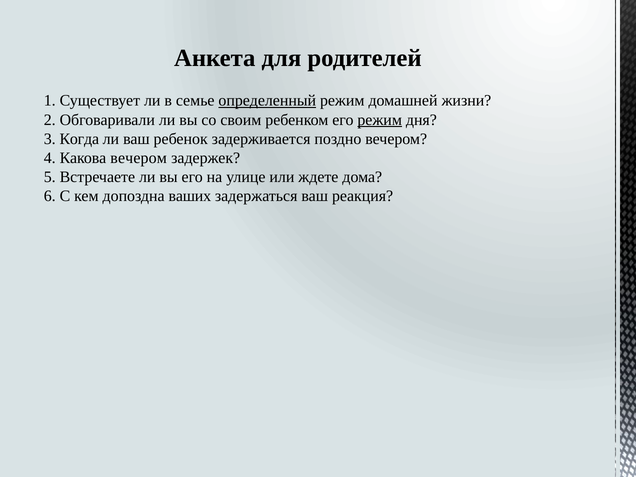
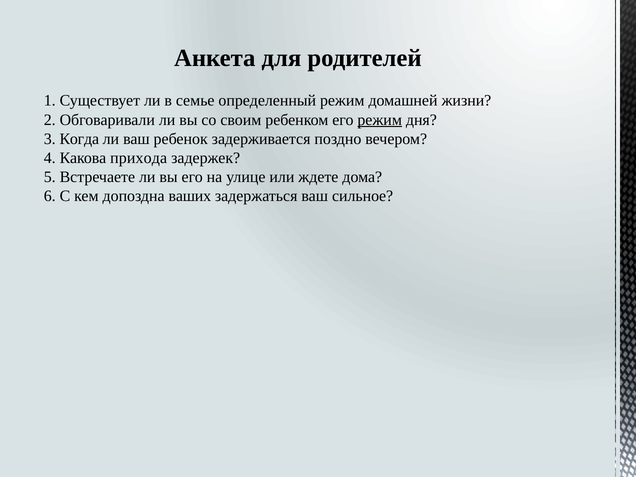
определенный underline: present -> none
Какова вечером: вечером -> прихода
реакция: реакция -> сильное
